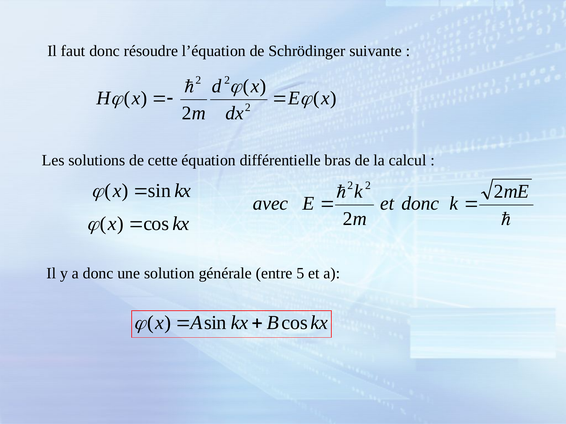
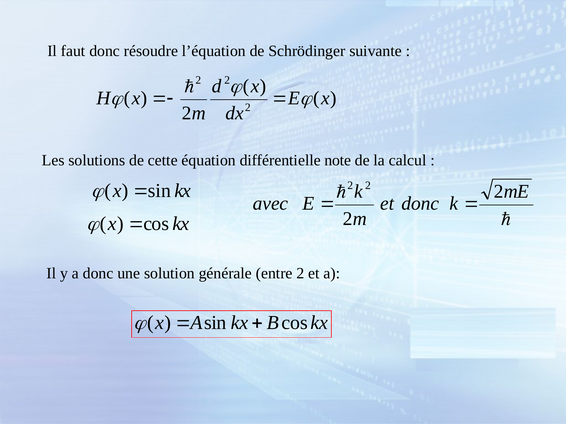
bras: bras -> note
entre 5: 5 -> 2
